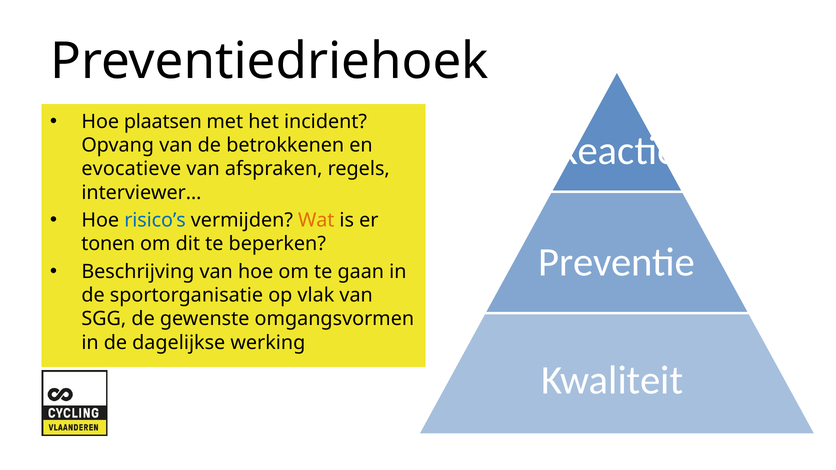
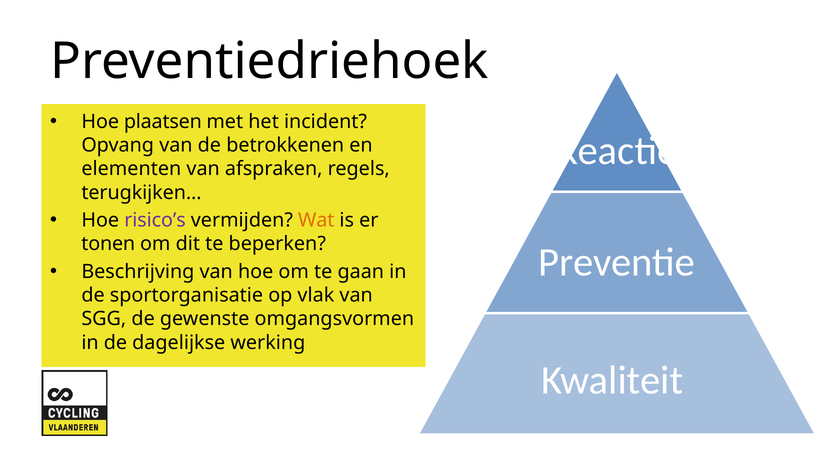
evocatieve: evocatieve -> elementen
interviewer…: interviewer… -> terugkijken…
risico’s colour: blue -> purple
